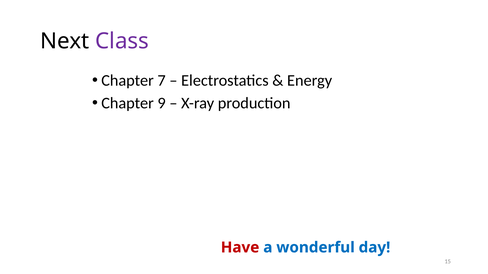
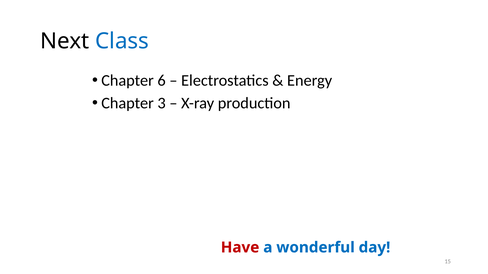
Class colour: purple -> blue
7: 7 -> 6
9: 9 -> 3
